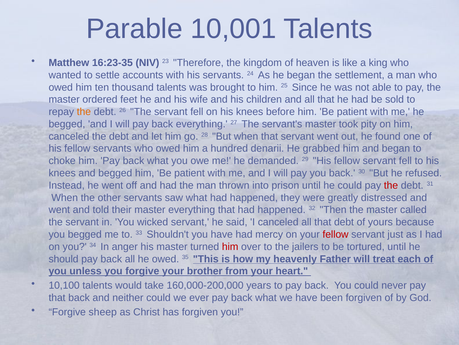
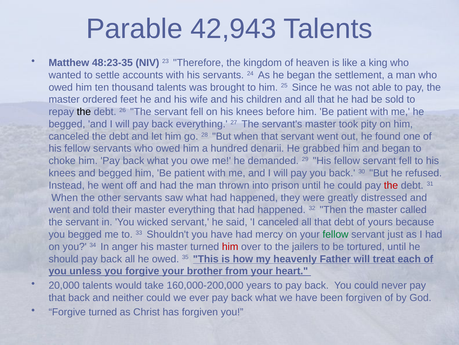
10,001: 10,001 -> 42,943
16:23-35: 16:23-35 -> 48:23-35
the at (84, 112) colour: orange -> black
fellow at (336, 234) colour: red -> green
10,100: 10,100 -> 20,000
Forgive sheep: sheep -> turned
